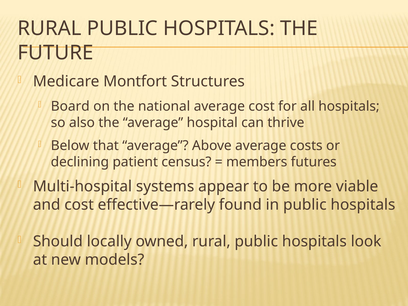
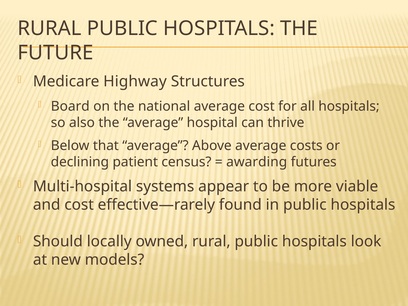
Montfort: Montfort -> Highway
members: members -> awarding
